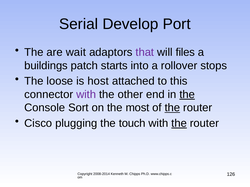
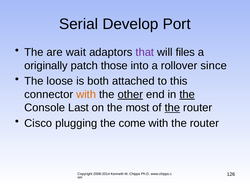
buildings: buildings -> originally
starts: starts -> those
stops: stops -> since
host: host -> both
with at (86, 95) colour: purple -> orange
other underline: none -> present
Sort: Sort -> Last
touch: touch -> come
the at (179, 124) underline: present -> none
